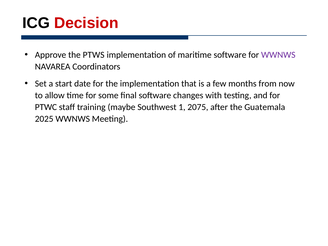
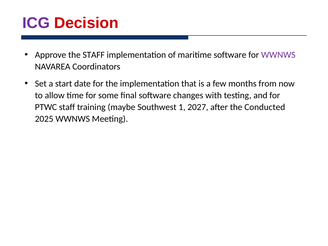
ICG colour: black -> purple
the PTWS: PTWS -> STAFF
2075: 2075 -> 2027
Guatemala: Guatemala -> Conducted
